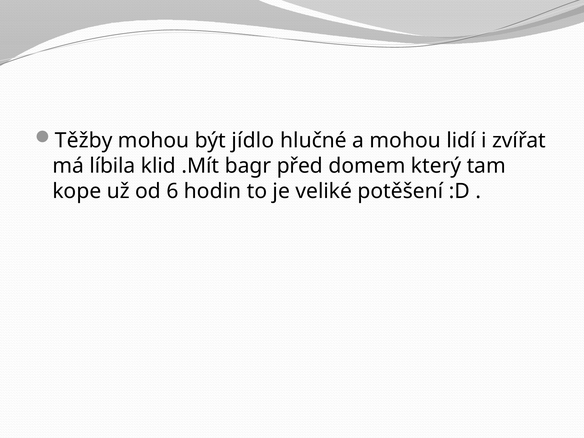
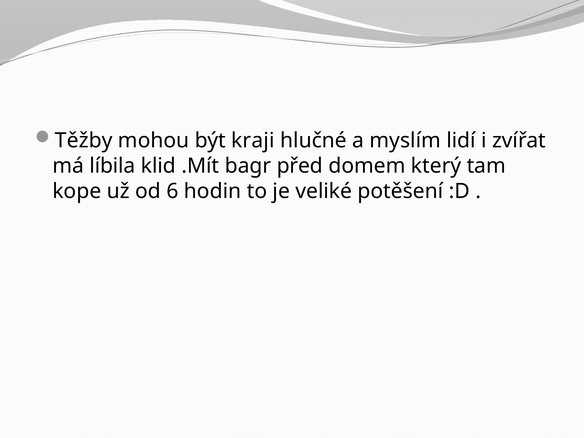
jídlo: jídlo -> kraji
a mohou: mohou -> myslím
